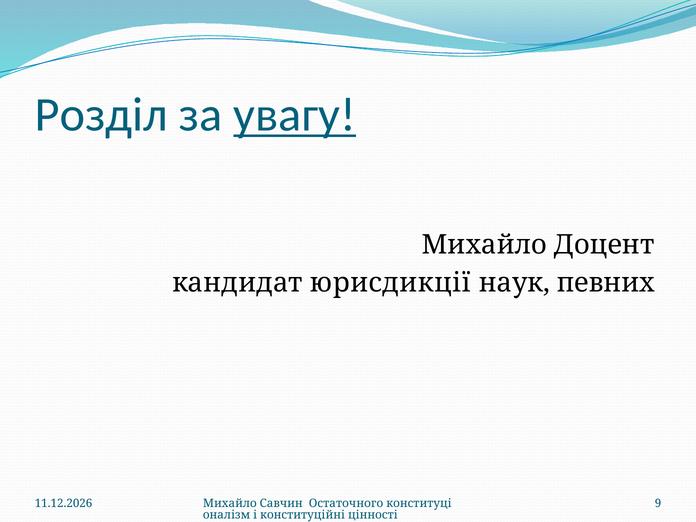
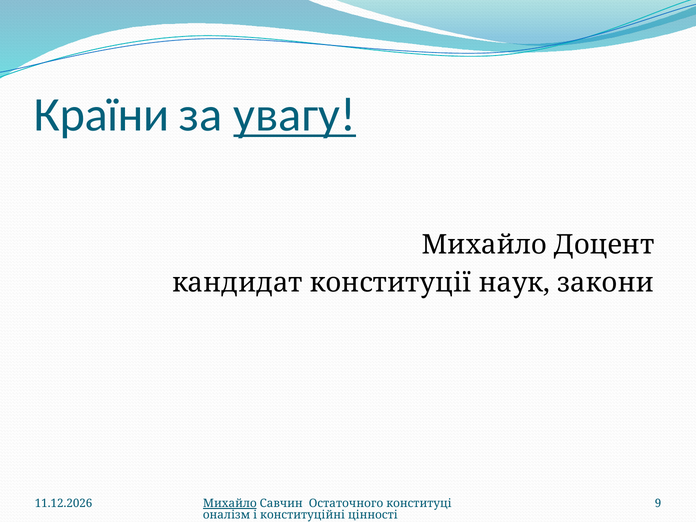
Розділ: Розділ -> Країни
юрисдикції: юрисдикції -> конституції
певних: певних -> закони
Михайло at (230, 504) underline: none -> present
